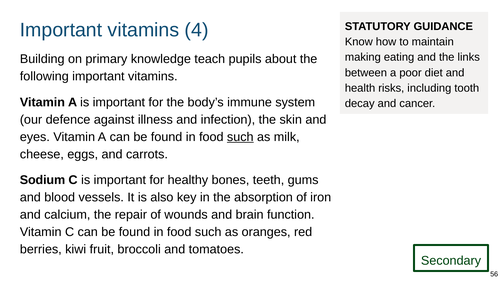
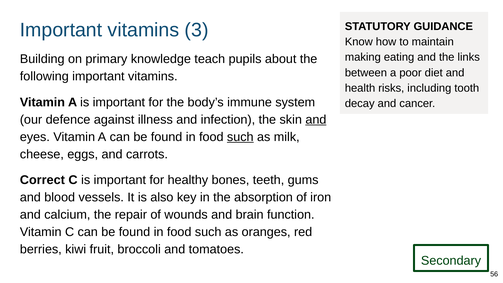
4: 4 -> 3
and at (316, 120) underline: none -> present
Sodium: Sodium -> Correct
